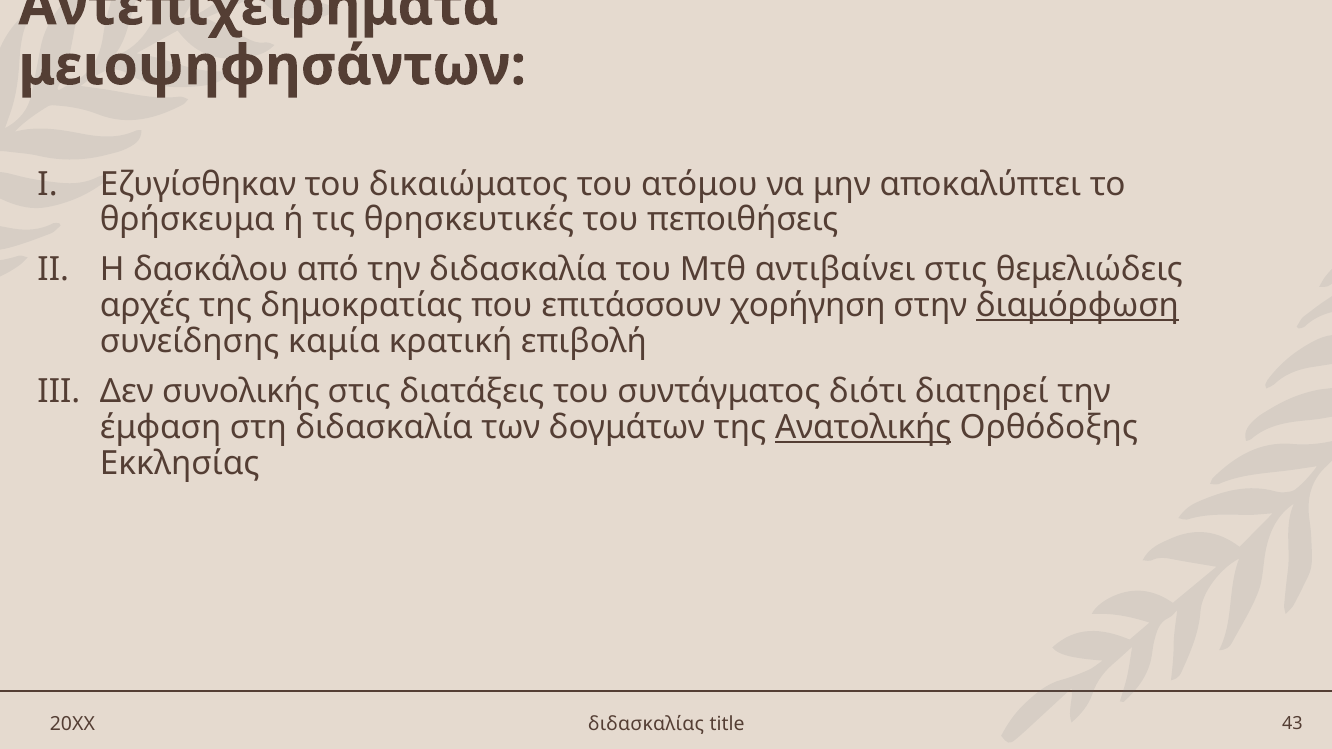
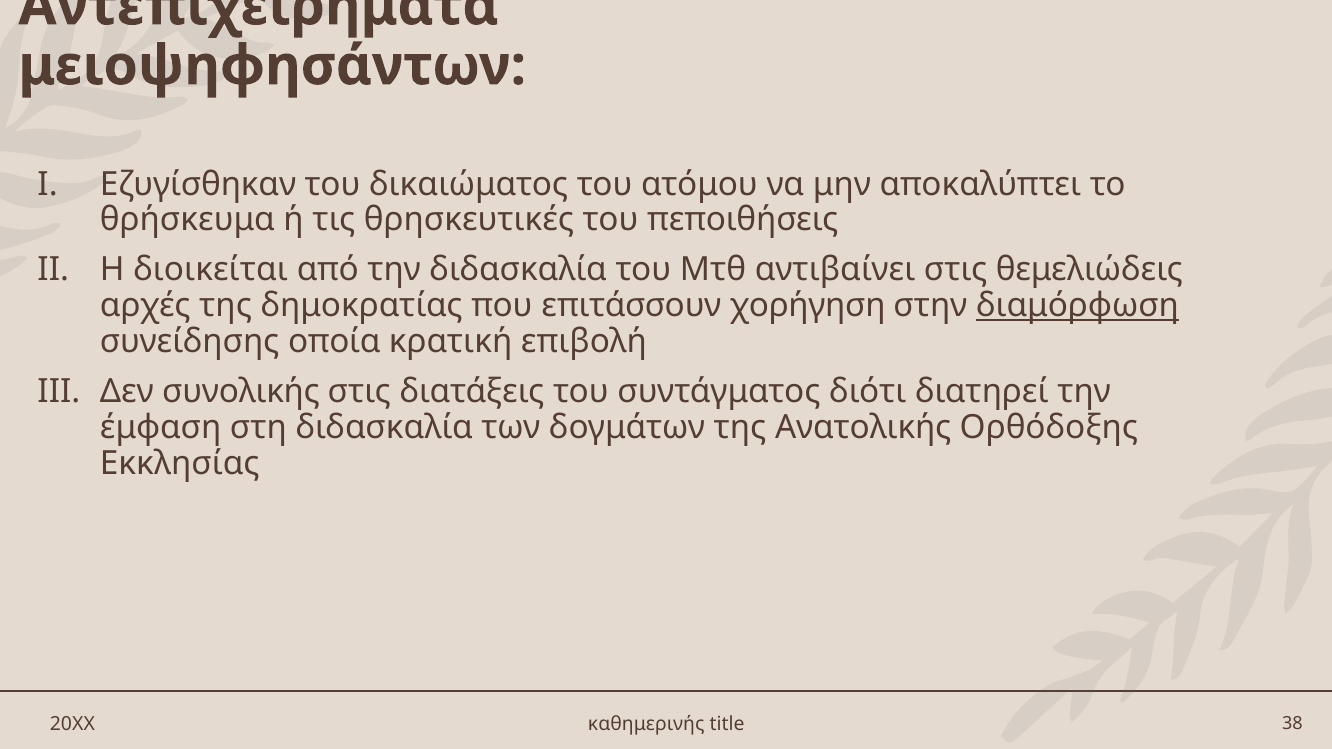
δασκάλου: δασκάλου -> διοικείται
καμία: καμία -> οποία
Ανατολικής underline: present -> none
διδασκαλίας: διδασκαλίας -> καθημερινής
43: 43 -> 38
